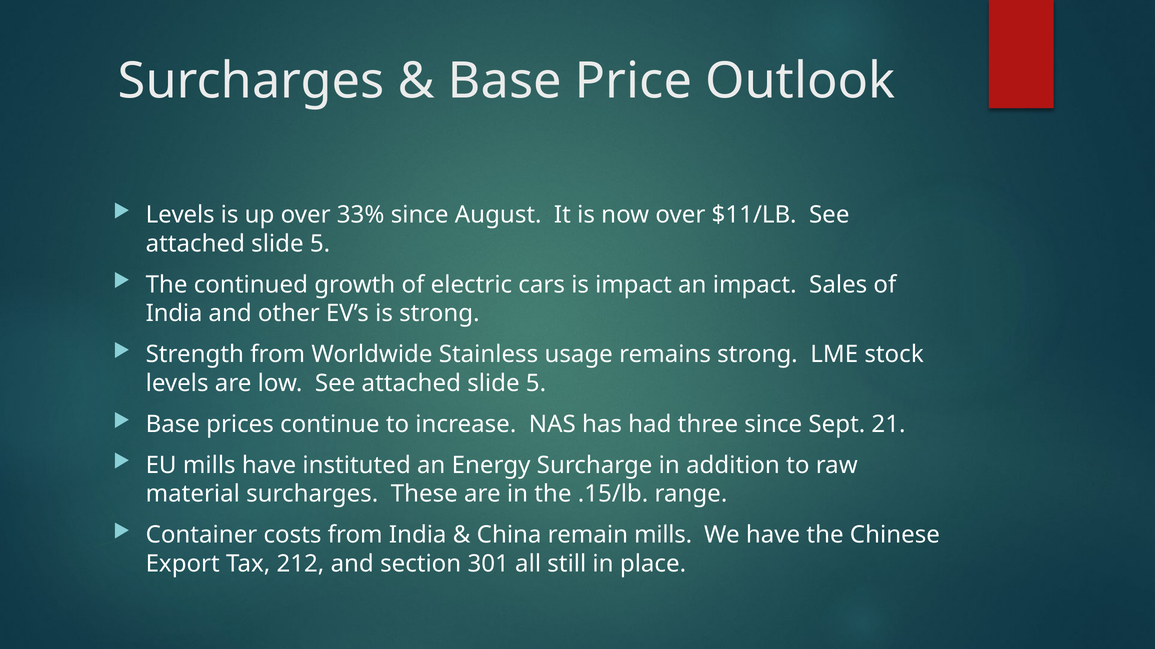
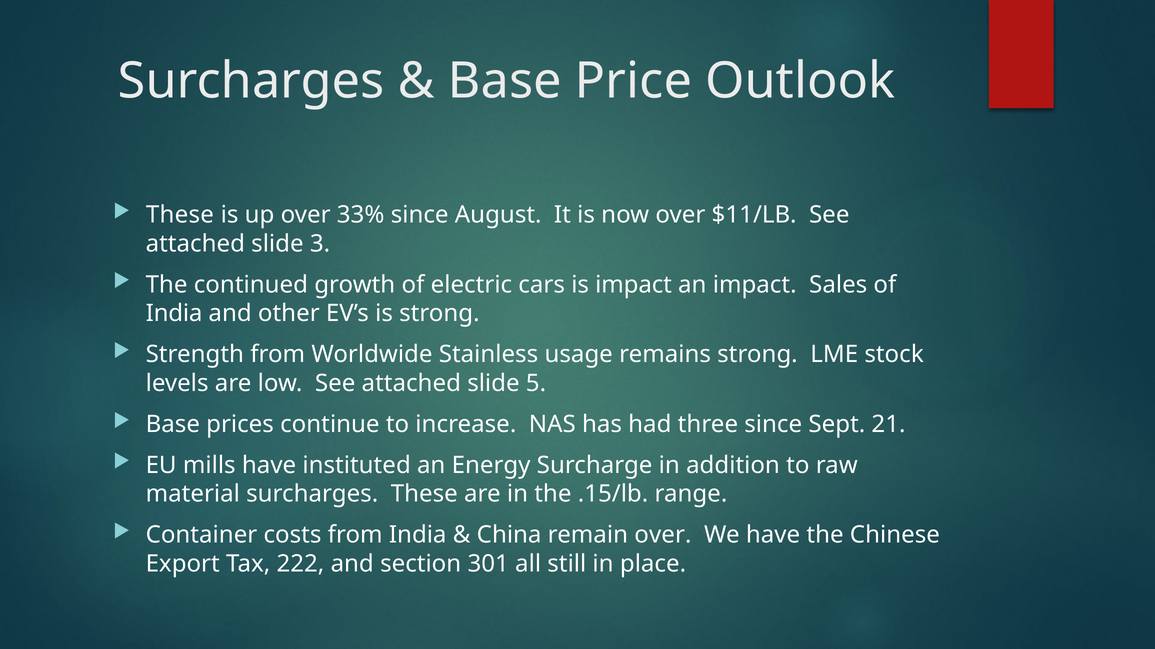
Levels at (180, 215): Levels -> These
5 at (320, 244): 5 -> 3
remain mills: mills -> over
212: 212 -> 222
